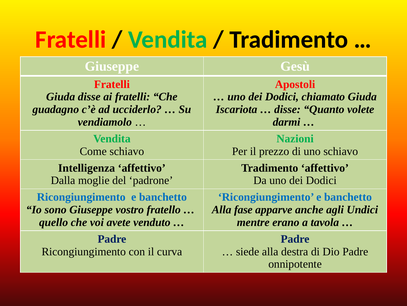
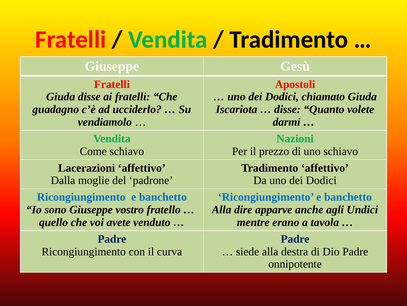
Intelligenza: Intelligenza -> Lacerazioni
fase: fase -> dire
